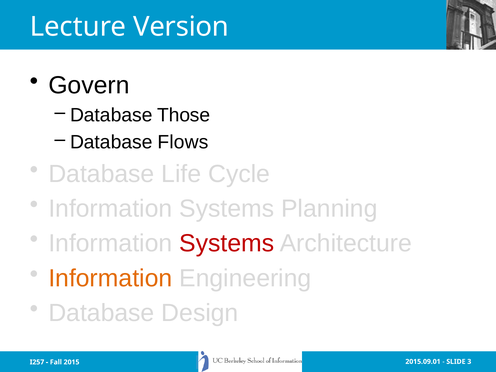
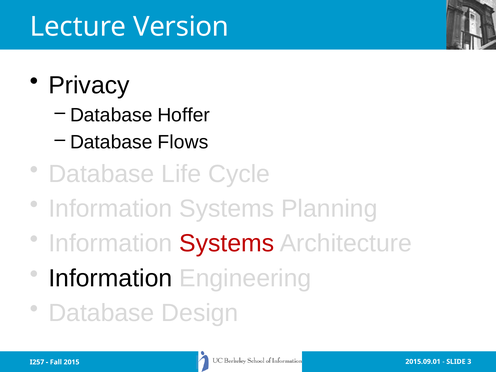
Govern: Govern -> Privacy
Those: Those -> Hoffer
Information at (110, 278) colour: orange -> black
